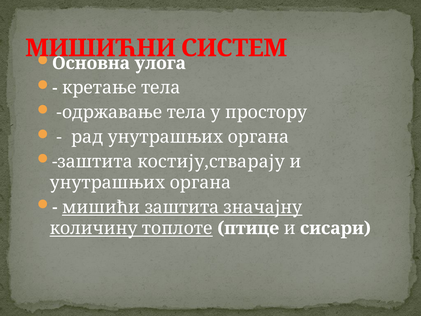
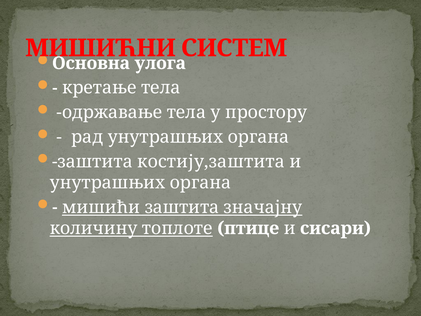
костију,стварају: костију,стварају -> костију,заштита
